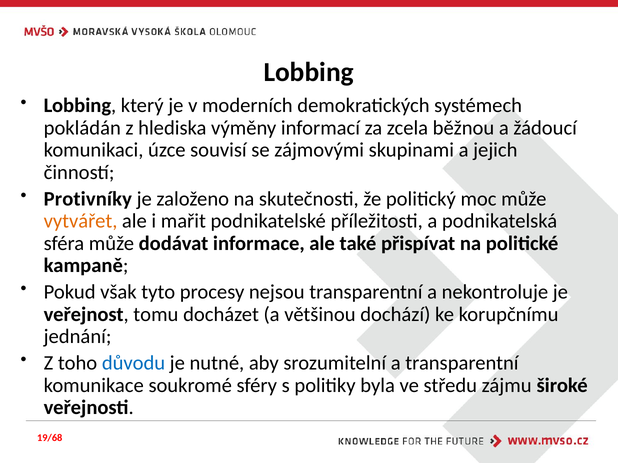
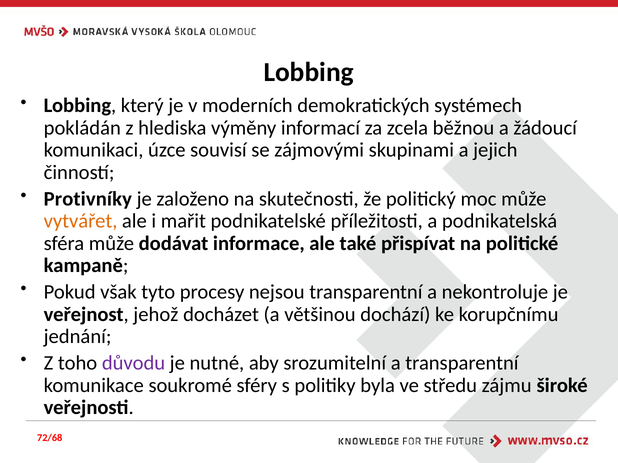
tomu: tomu -> jehož
důvodu colour: blue -> purple
19/68: 19/68 -> 72/68
